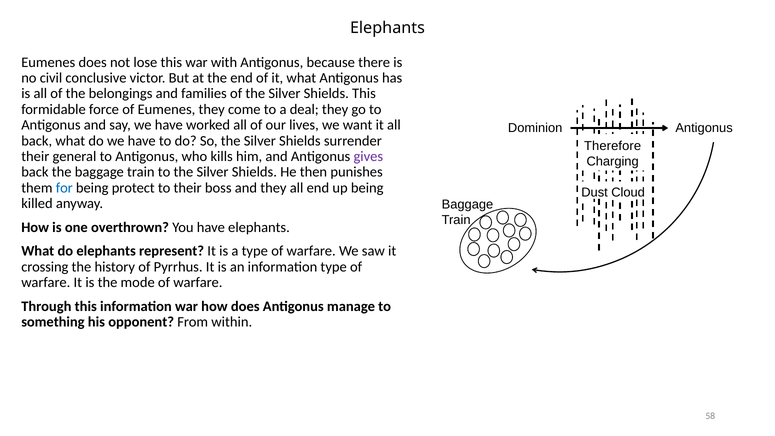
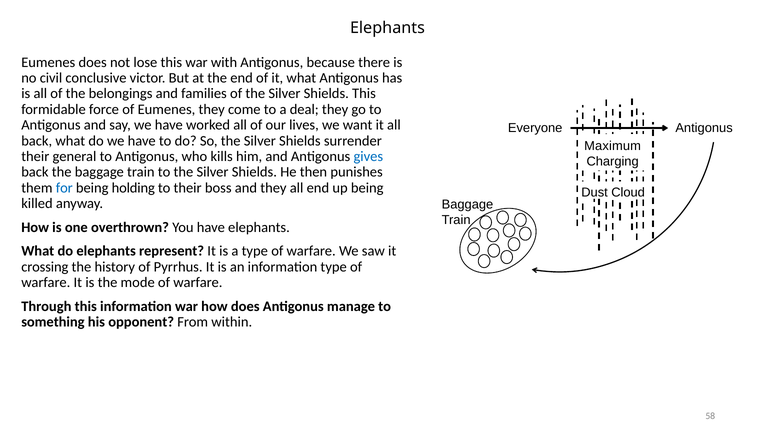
Dominion: Dominion -> Everyone
Therefore: Therefore -> Maximum
gives colour: purple -> blue
protect: protect -> holding
